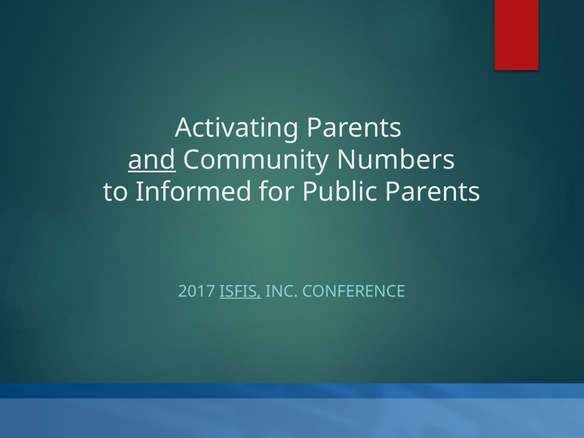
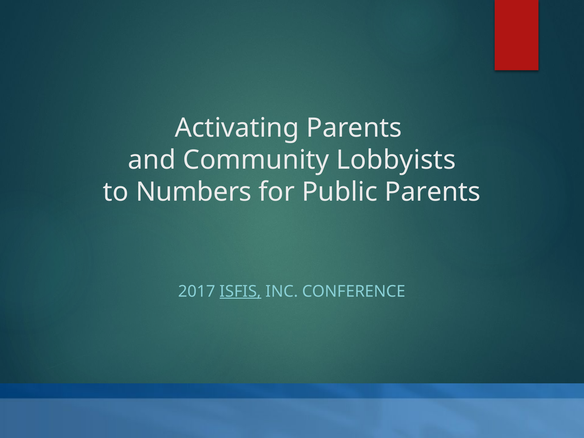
and underline: present -> none
Numbers: Numbers -> Lobbyists
Informed: Informed -> Numbers
